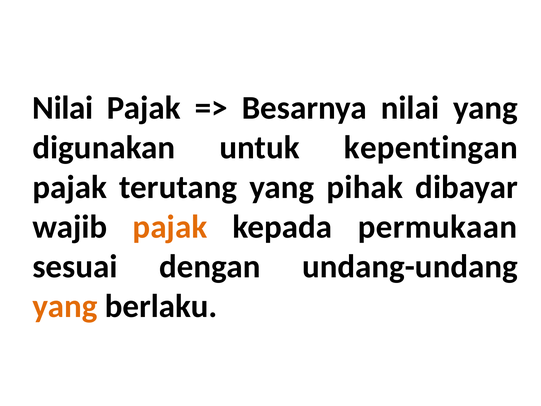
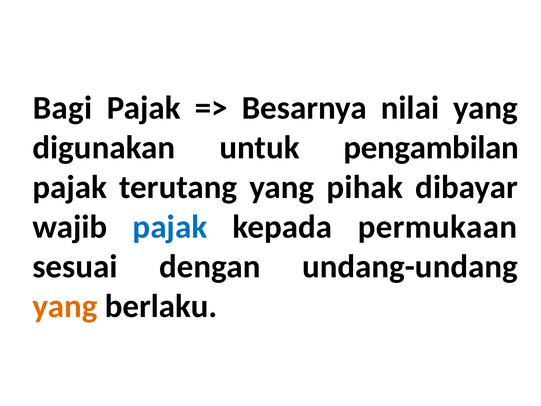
Nilai at (63, 108): Nilai -> Bagi
kepentingan: kepentingan -> pengambilan
pajak at (170, 227) colour: orange -> blue
